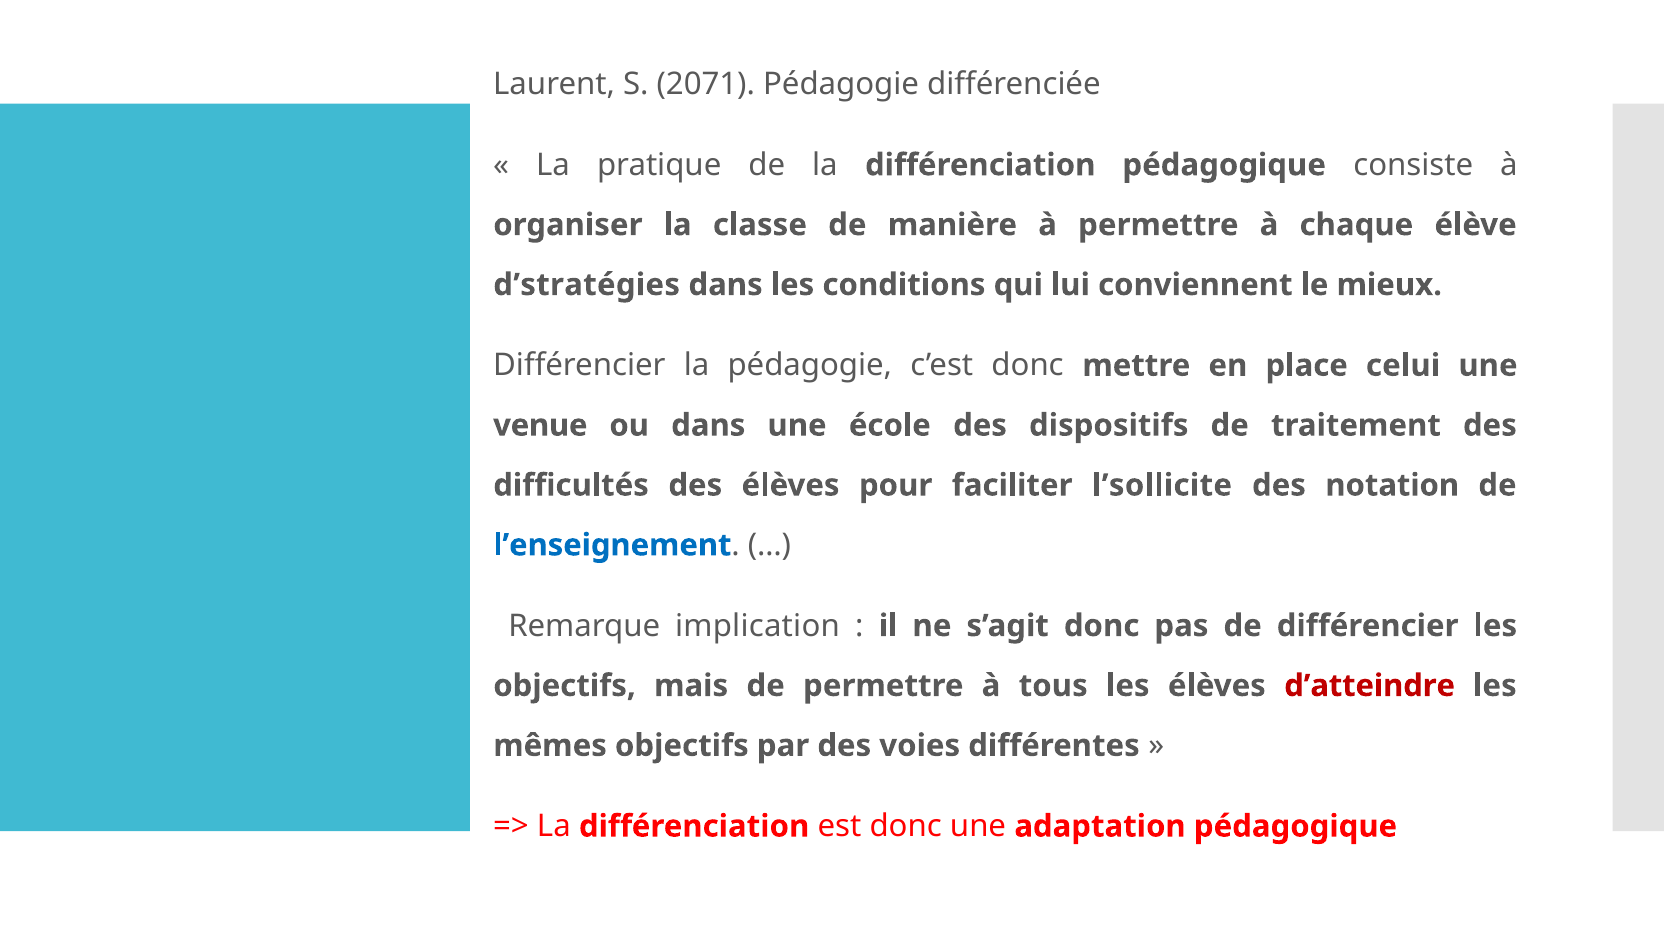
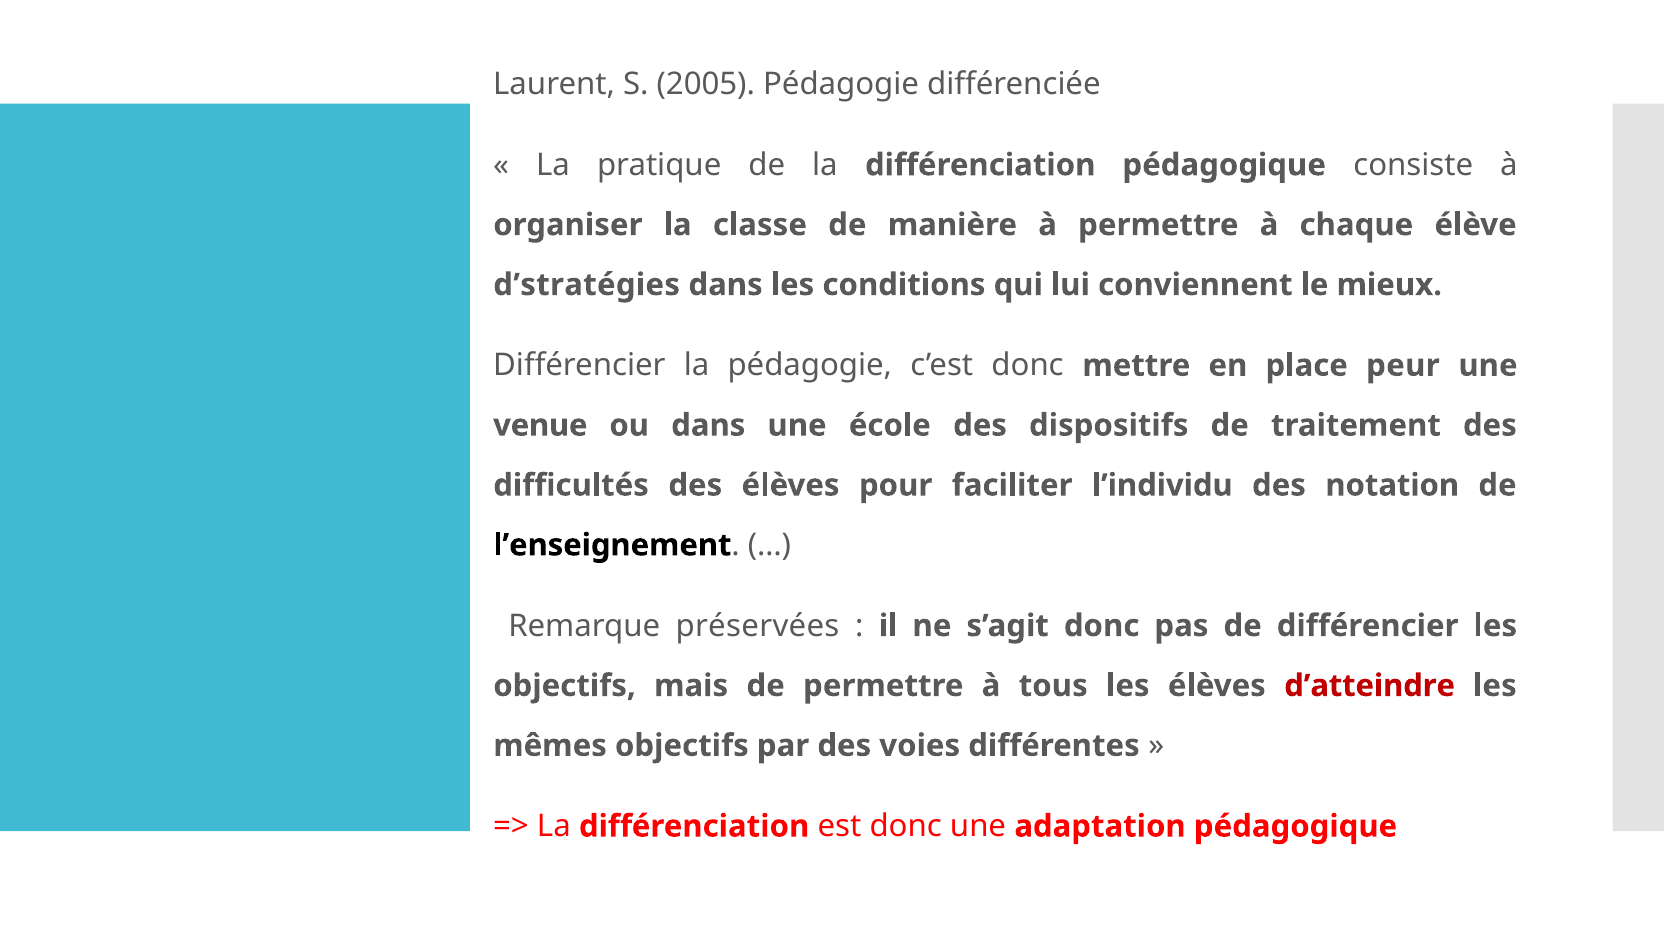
2071: 2071 -> 2005
celui: celui -> peur
l’sollicite: l’sollicite -> l’individu
l’enseignement colour: blue -> black
implication: implication -> préservées
